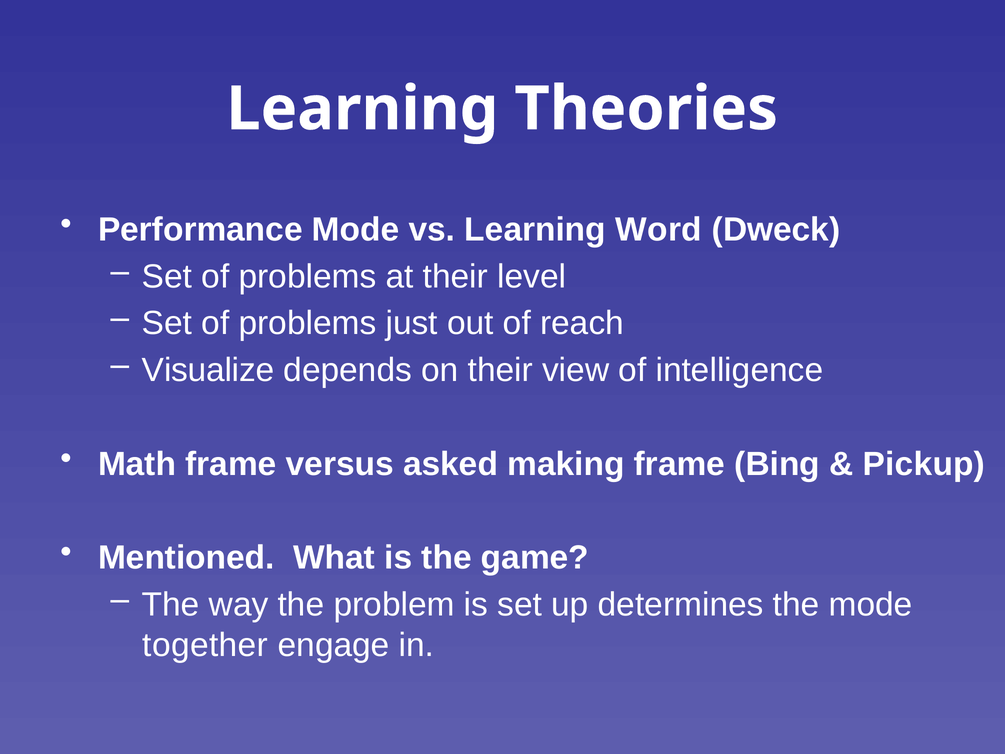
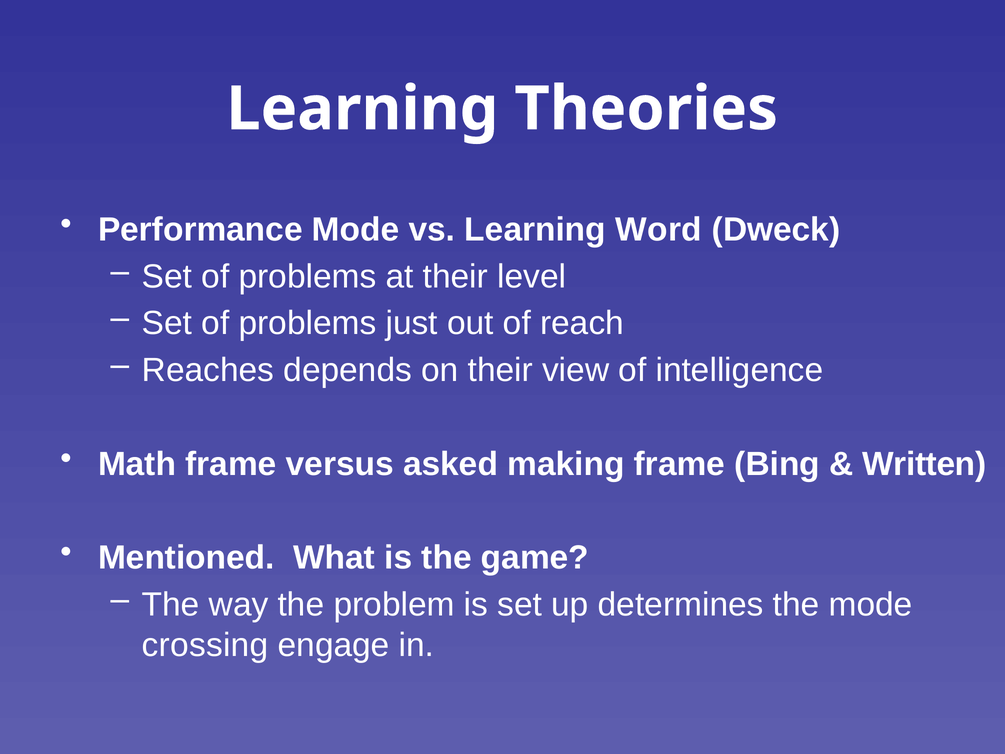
Visualize: Visualize -> Reaches
Pickup: Pickup -> Written
together: together -> crossing
